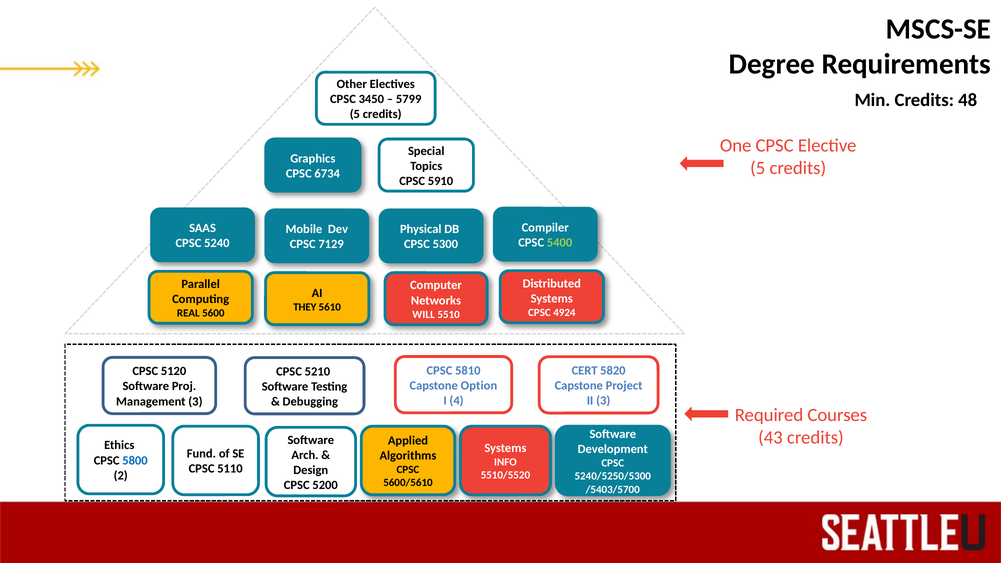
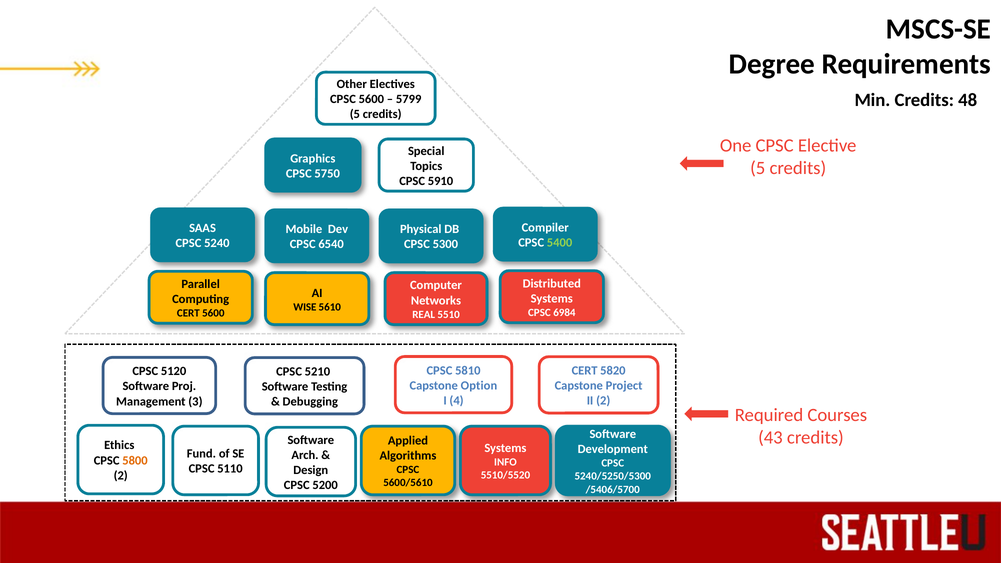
CPSC 3450: 3450 -> 5600
6734: 6734 -> 5750
7129: 7129 -> 6540
THEY: THEY -> WISE
4924: 4924 -> 6984
REAL at (188, 313): REAL -> CERT
WILL: WILL -> REAL
II 3: 3 -> 2
5800 colour: blue -> orange
/5403/5700: /5403/5700 -> /5406/5700
